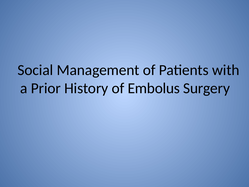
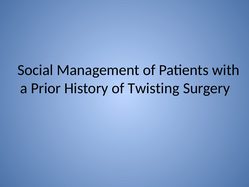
Embolus: Embolus -> Twisting
